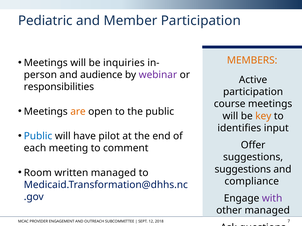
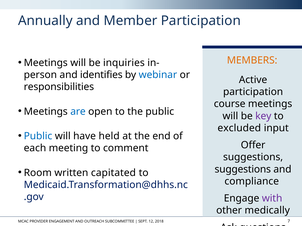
Pediatric: Pediatric -> Annually
audience: audience -> identifies
webinar colour: purple -> blue
are colour: orange -> blue
key colour: orange -> purple
identifies: identifies -> excluded
pilot: pilot -> held
written managed: managed -> capitated
other managed: managed -> medically
